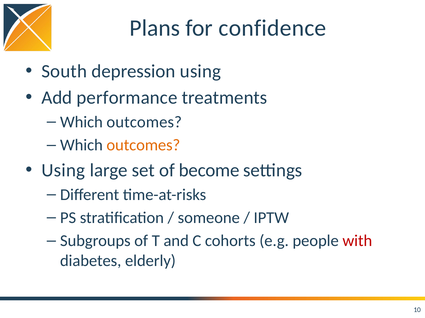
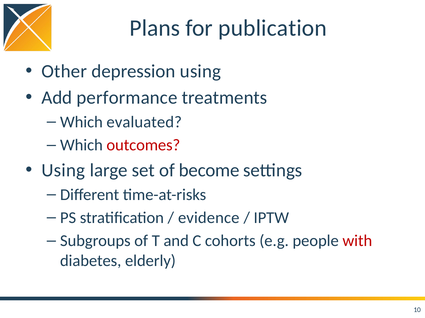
confidence: confidence -> publication
South: South -> Other
outcomes at (144, 122): outcomes -> evaluated
outcomes at (143, 145) colour: orange -> red
someone: someone -> evidence
